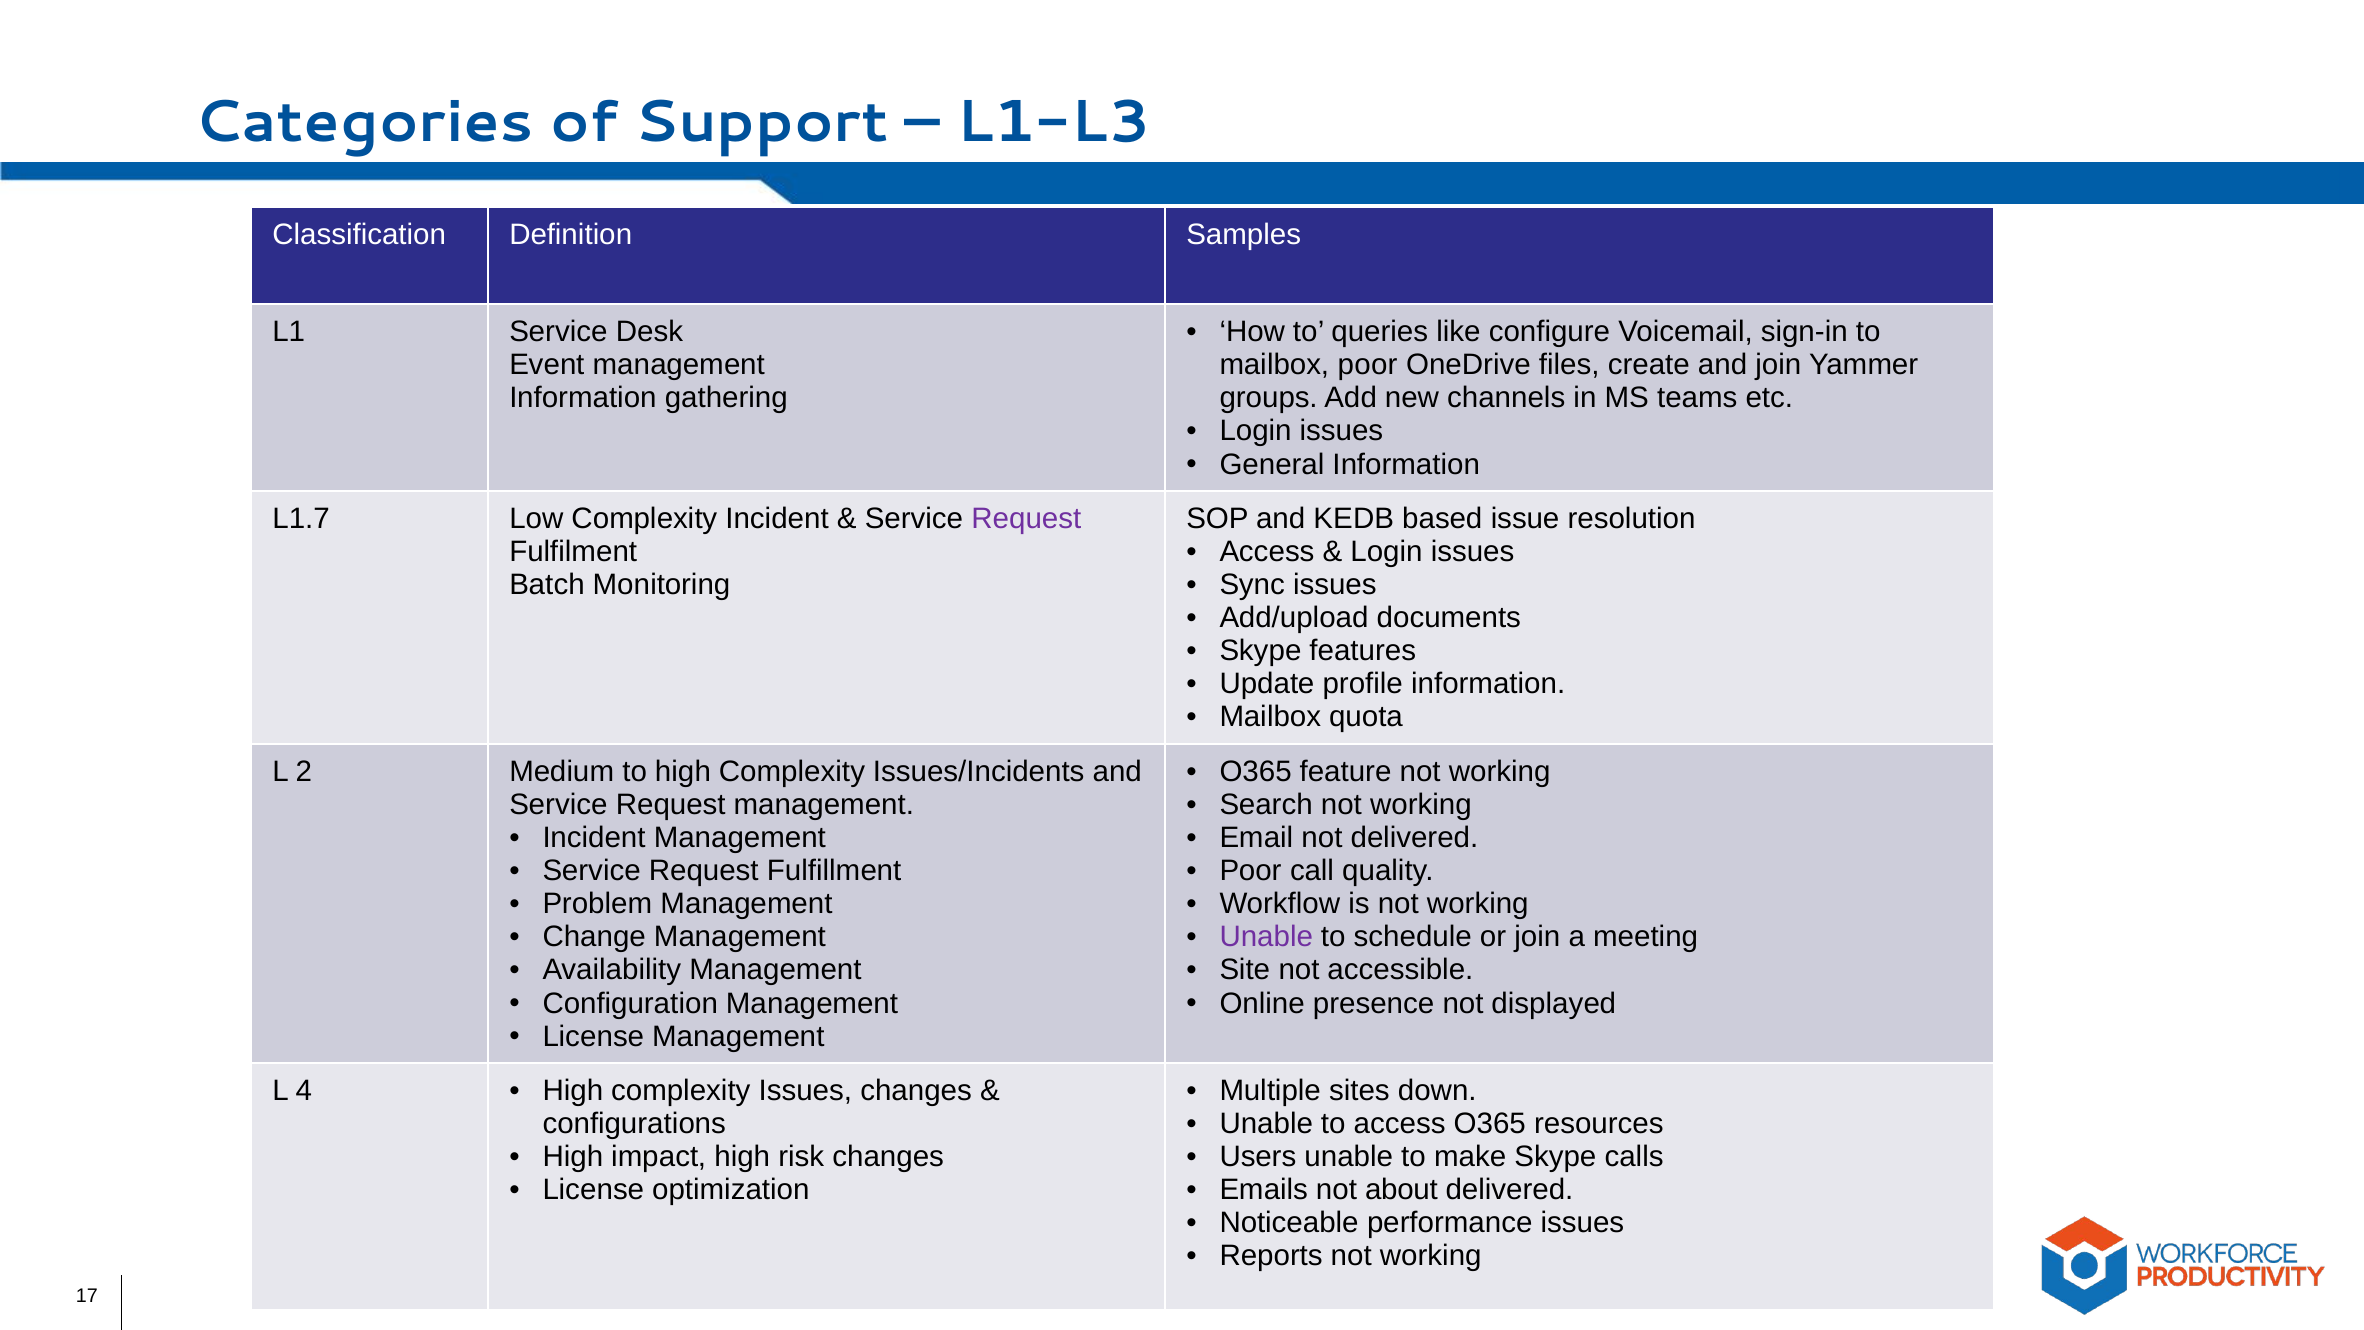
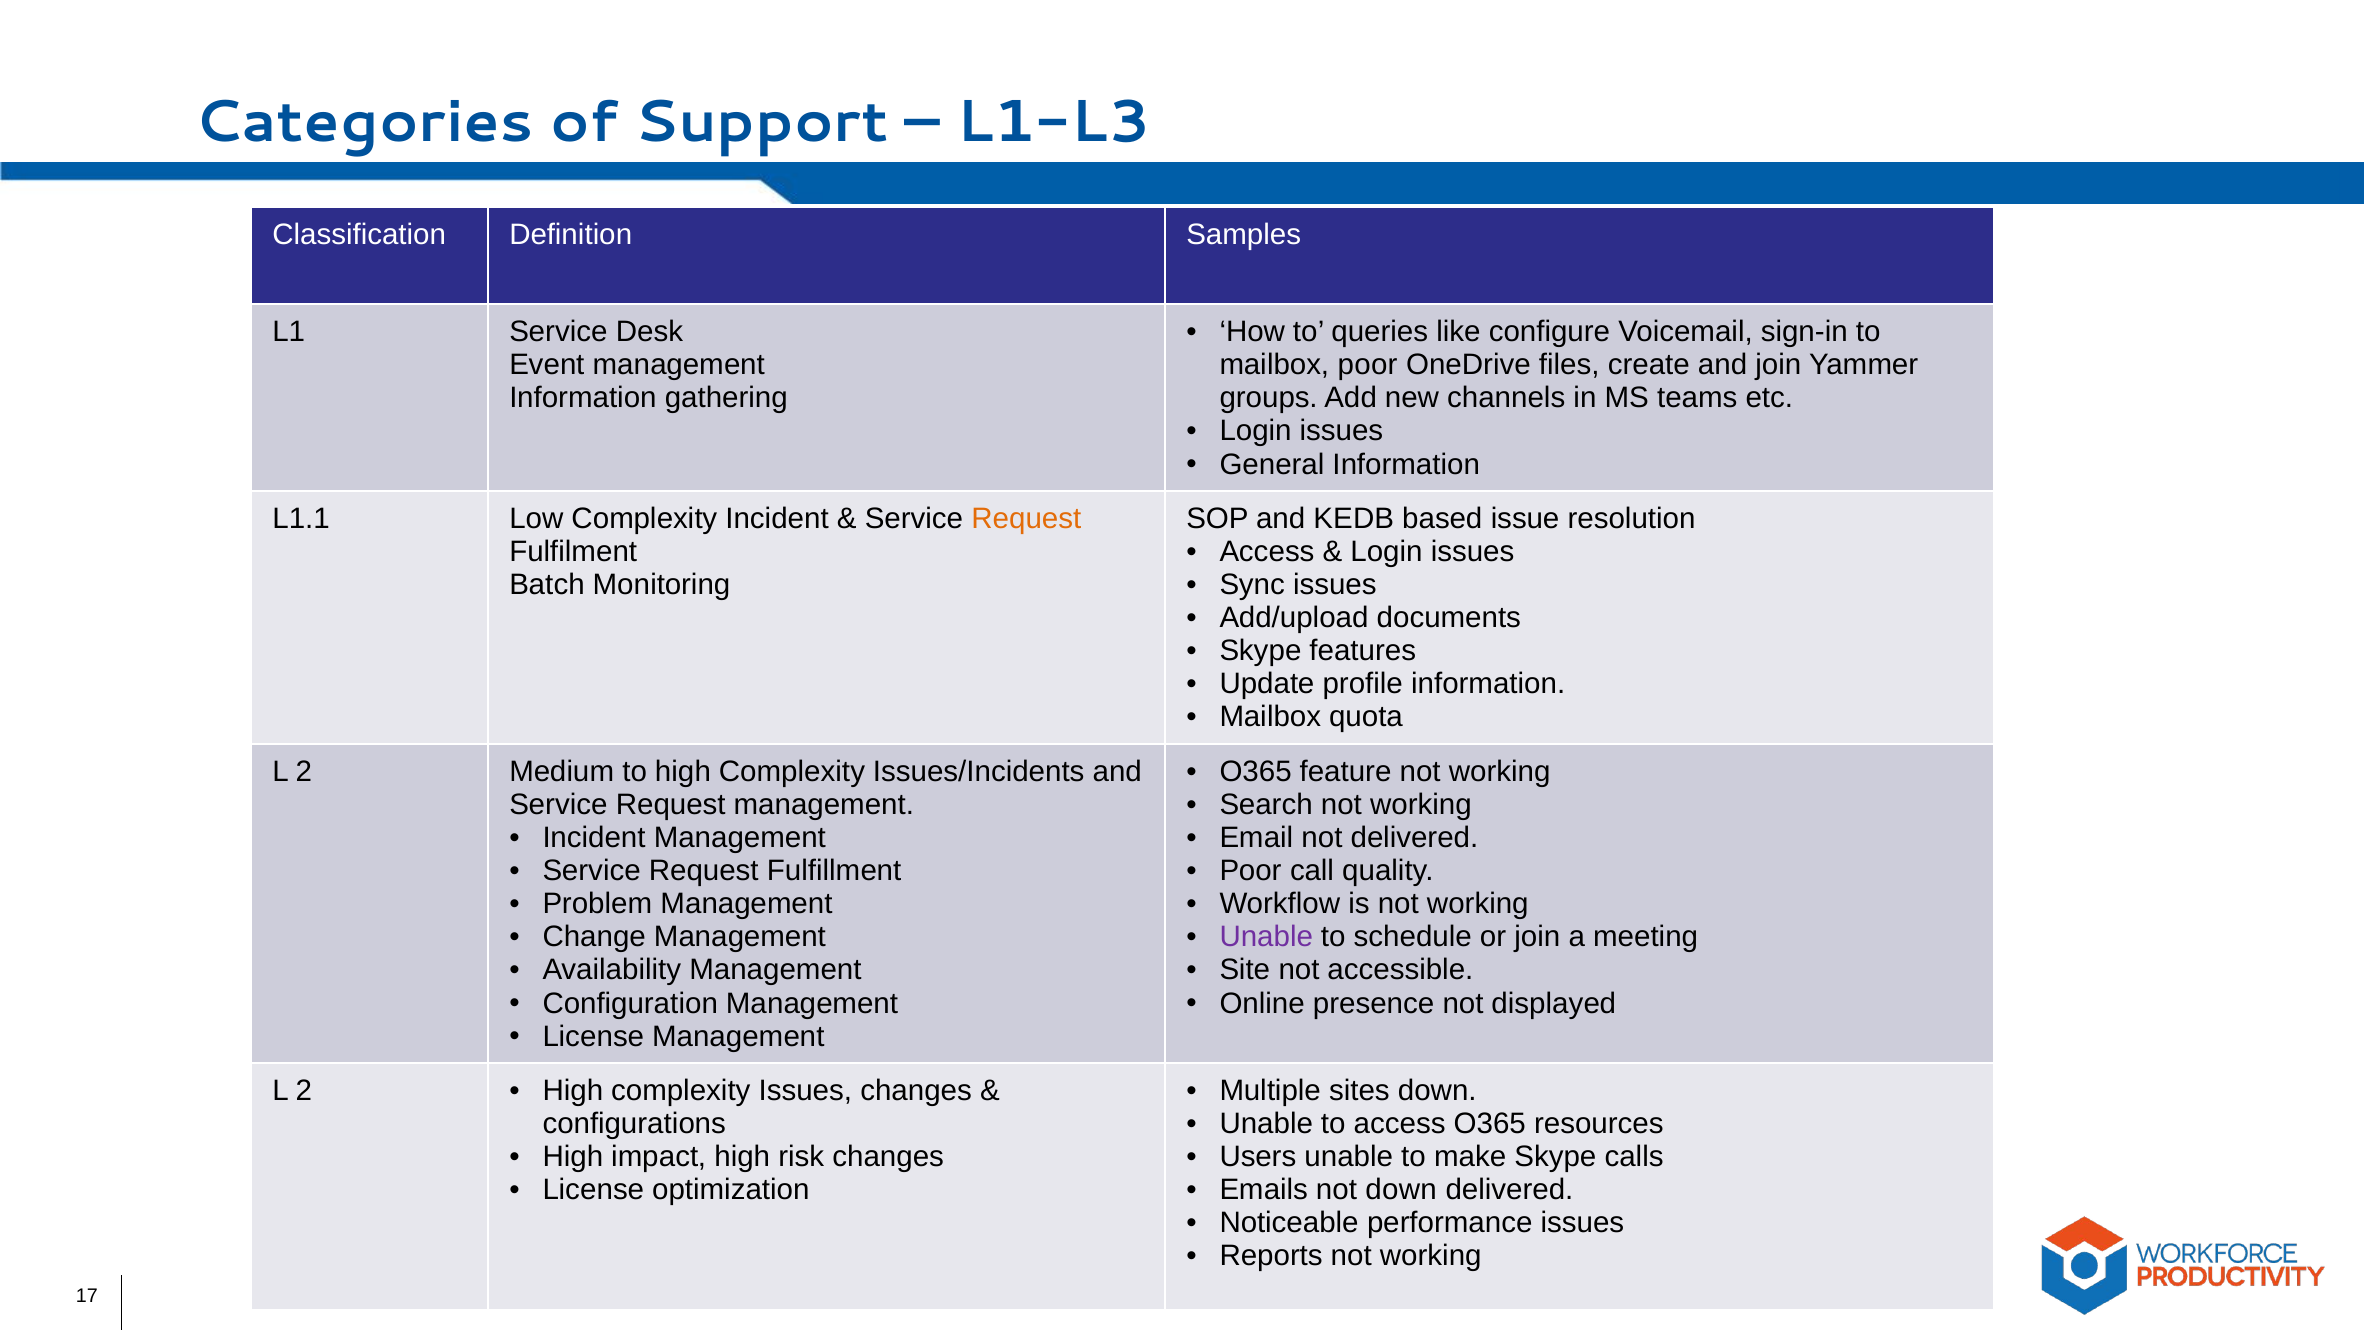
L1.7: L1.7 -> L1.1
Request at (1026, 519) colour: purple -> orange
4 at (304, 1091): 4 -> 2
not about: about -> down
